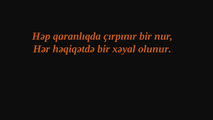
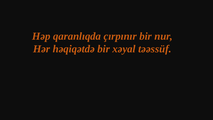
olunur: olunur -> təəssüf
